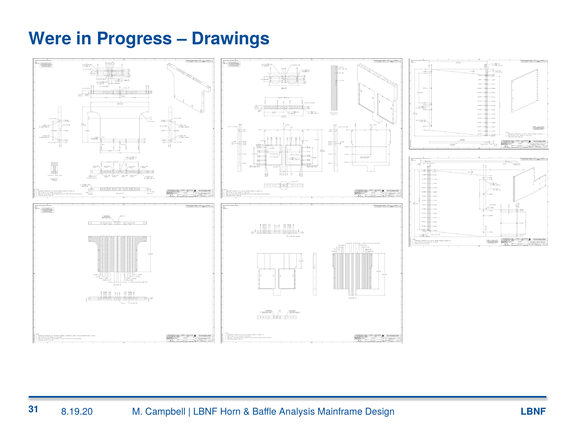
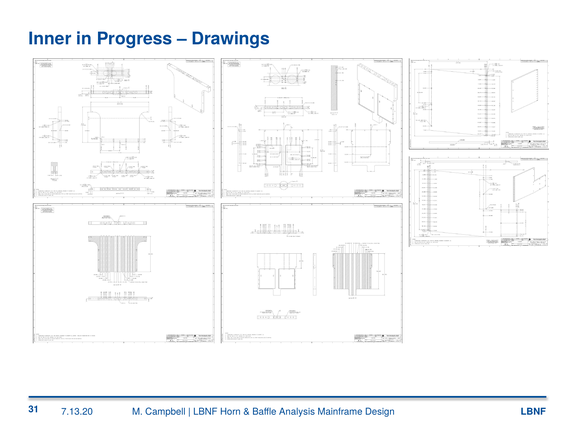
Were: Were -> Inner
8.19.20: 8.19.20 -> 7.13.20
